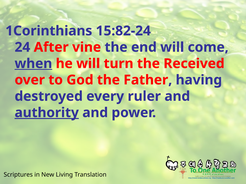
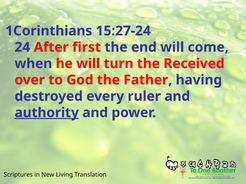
15:82-24: 15:82-24 -> 15:27-24
vine: vine -> first
when underline: present -> none
